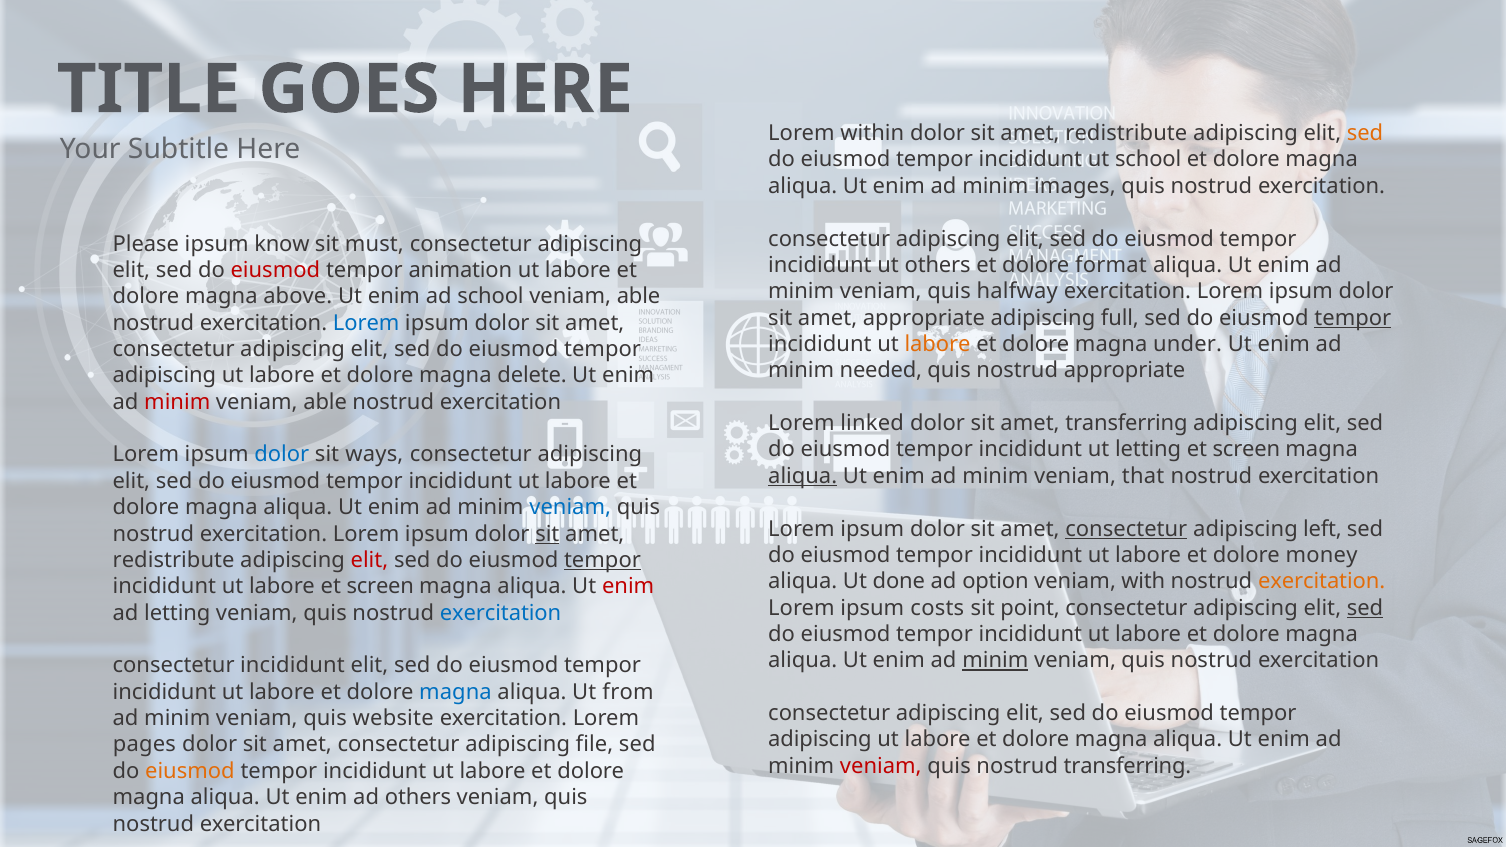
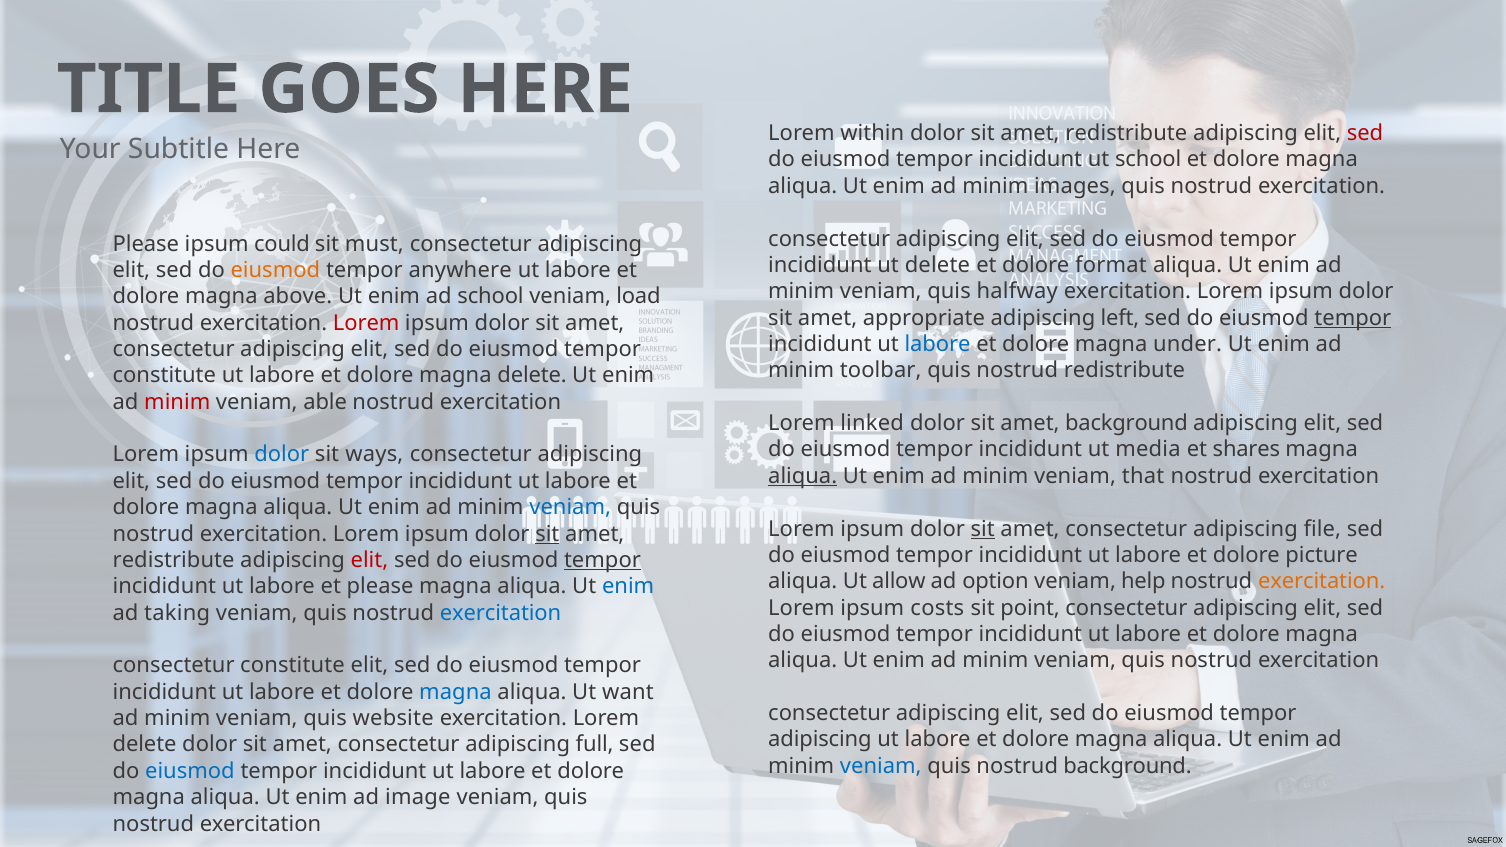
sed at (1365, 133) colour: orange -> red
know: know -> could
ut others: others -> delete
eiusmod at (275, 270) colour: red -> orange
animation: animation -> anywhere
able at (638, 297): able -> load
full: full -> left
Lorem at (366, 323) colour: blue -> red
labore at (938, 344) colour: orange -> blue
needed: needed -> toolbar
nostrud appropriate: appropriate -> redistribute
adipiscing at (164, 376): adipiscing -> constitute
amet transferring: transferring -> background
ut letting: letting -> media
screen at (1246, 450): screen -> shares
sit at (983, 529) underline: none -> present
consectetur at (1126, 529) underline: present -> none
left: left -> file
money: money -> picture
done: done -> allow
with: with -> help
labore et screen: screen -> please
enim at (628, 587) colour: red -> blue
sed at (1365, 608) underline: present -> none
ad letting: letting -> taking
minim at (995, 661) underline: present -> none
consectetur incididunt: incididunt -> constitute
from: from -> want
pages at (144, 745): pages -> delete
file: file -> full
veniam at (881, 766) colour: red -> blue
nostrud transferring: transferring -> background
eiusmod at (190, 771) colour: orange -> blue
ad others: others -> image
